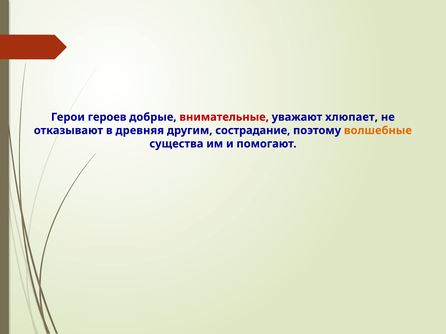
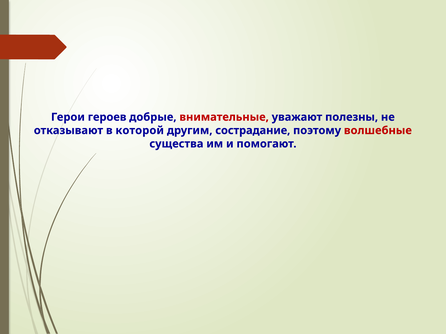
хлюпает: хлюпает -> полезны
древняя: древняя -> которой
волшебные colour: orange -> red
